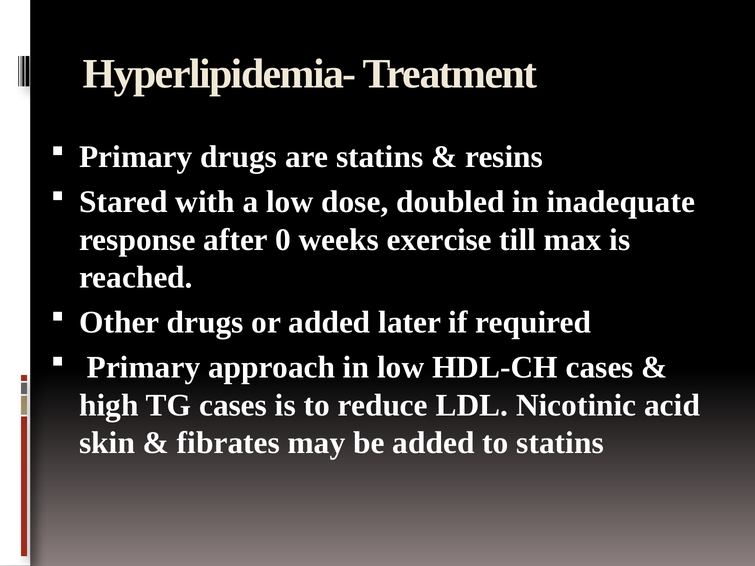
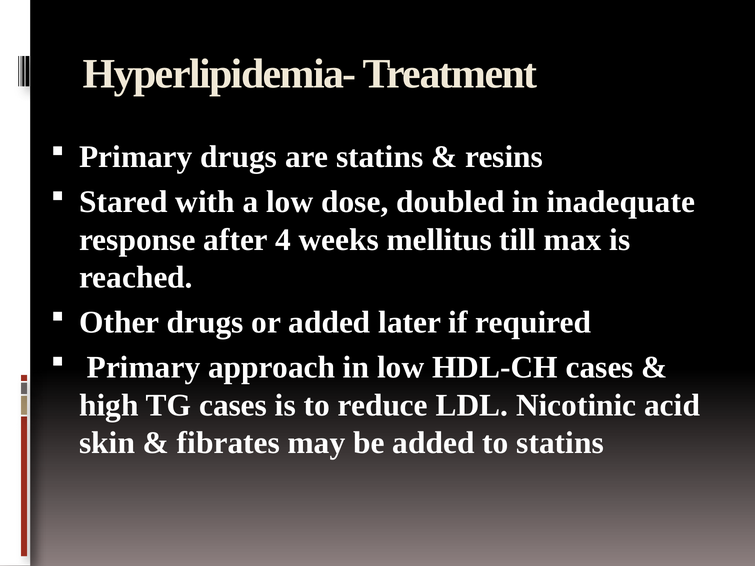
0: 0 -> 4
exercise: exercise -> mellitus
